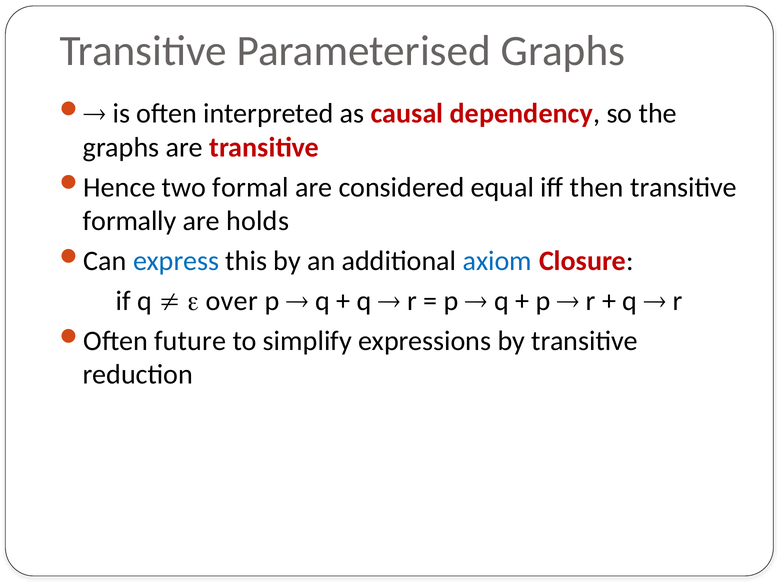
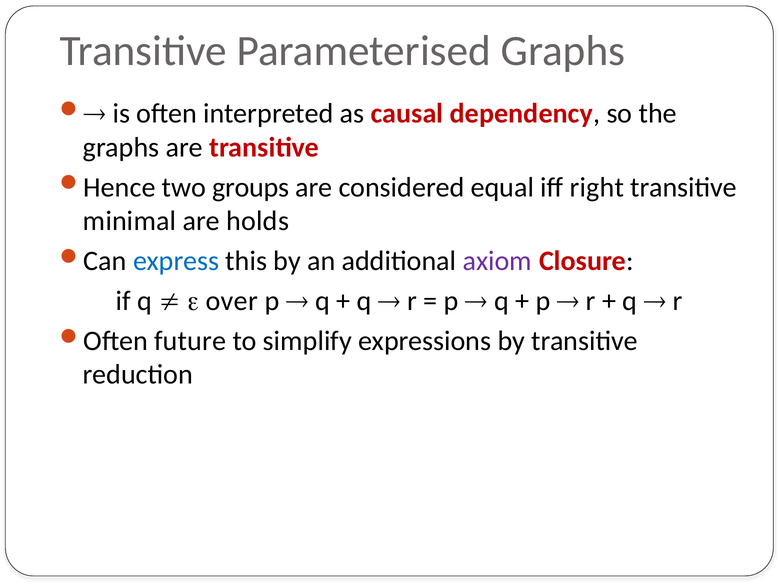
formal: formal -> groups
then: then -> right
formally: formally -> minimal
axiom colour: blue -> purple
